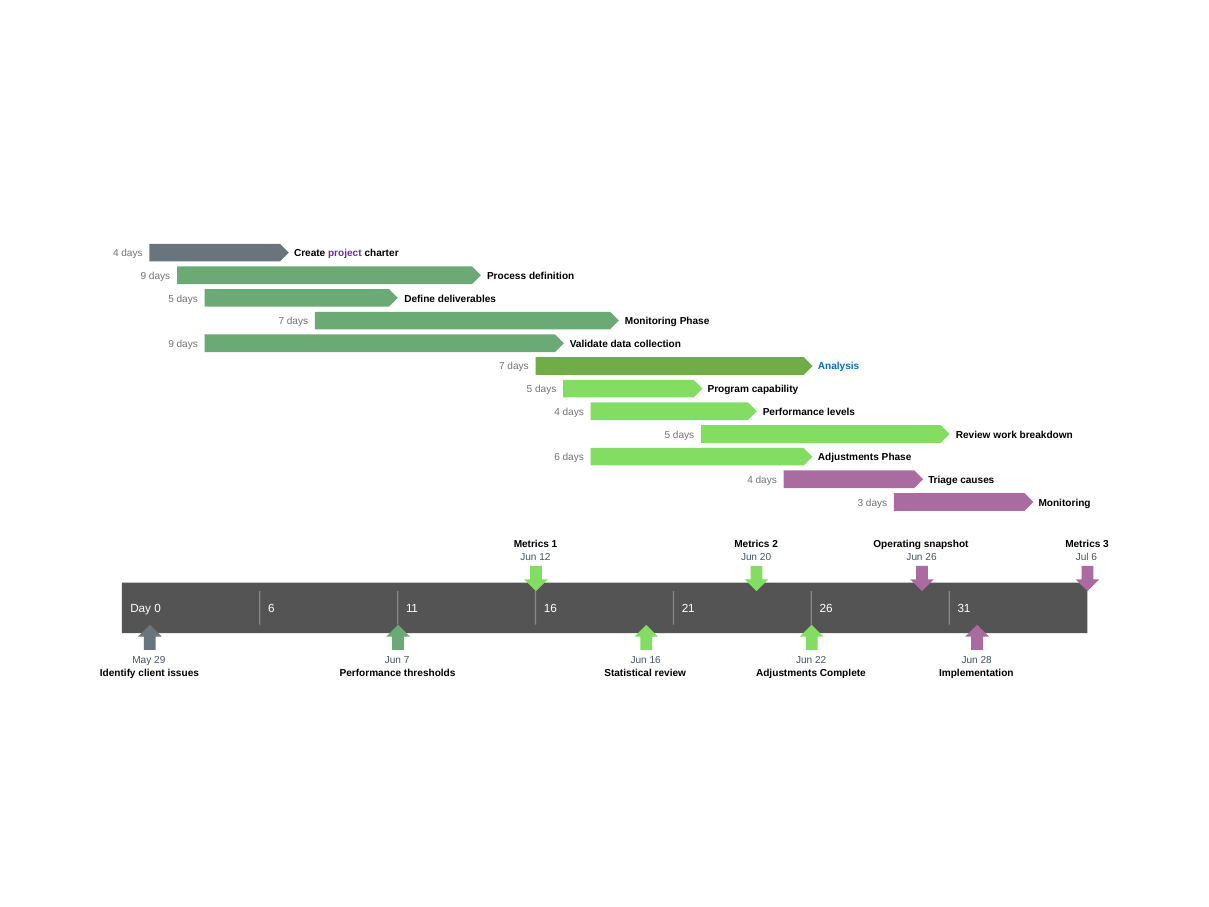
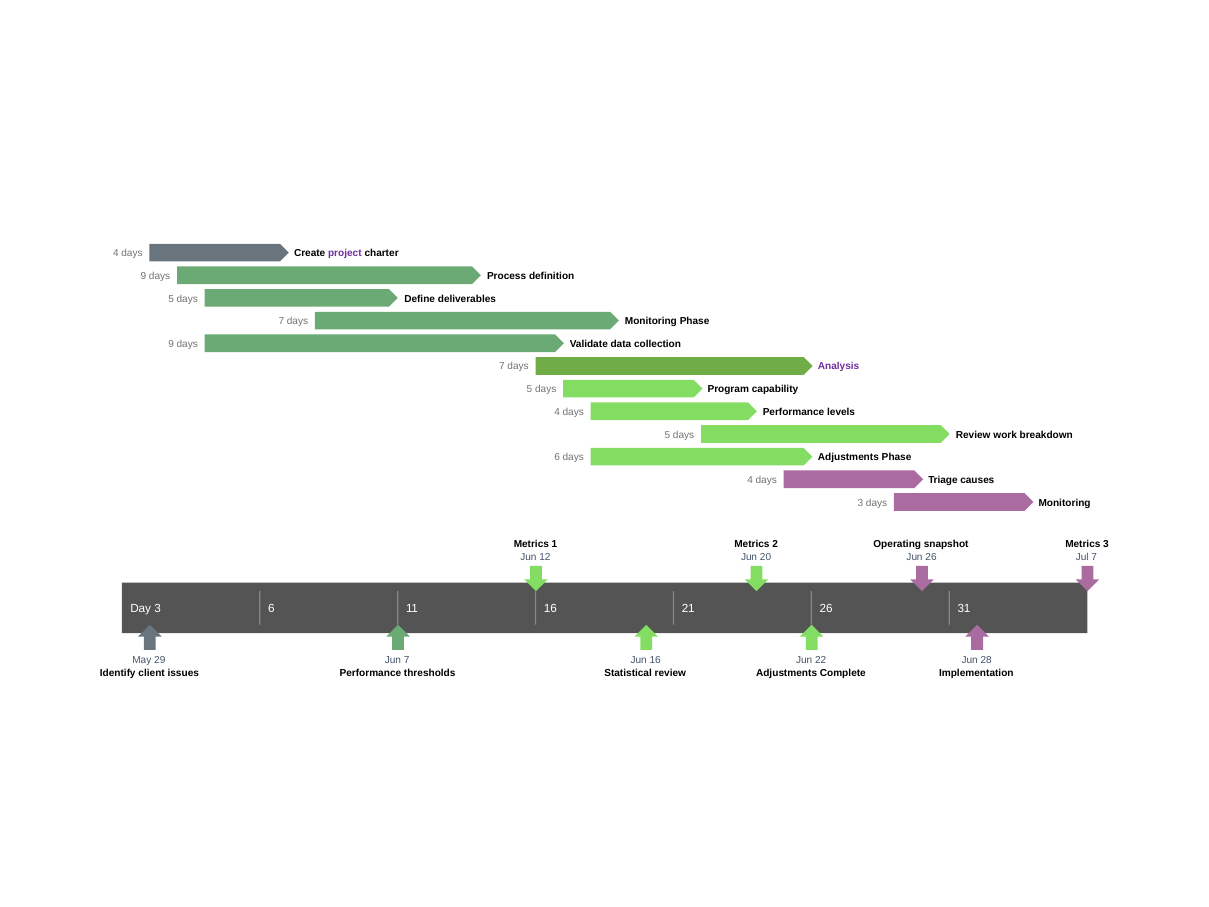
Analysis colour: blue -> purple
Jul 6: 6 -> 7
Day 0: 0 -> 3
